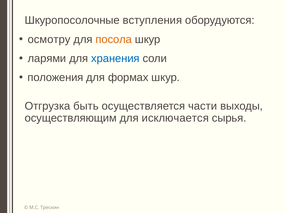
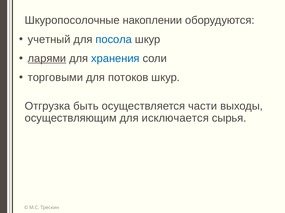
вступления: вступления -> накоплении
осмотру: осмотру -> учетный
посола colour: orange -> blue
ларями underline: none -> present
положения: положения -> торговыми
формах: формах -> потоков
